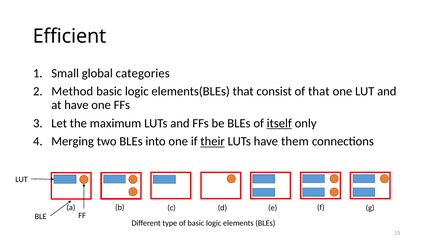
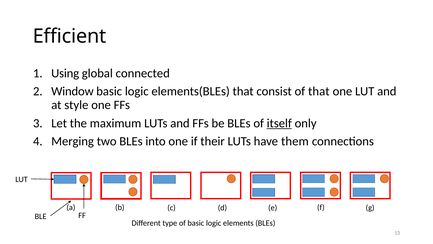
Small: Small -> Using
categories: categories -> connected
Method: Method -> Window
at have: have -> style
their underline: present -> none
